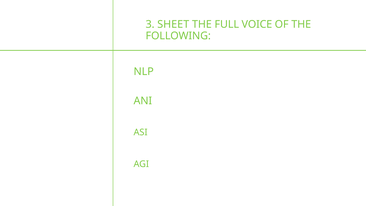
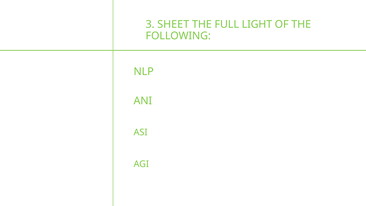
VOICE: VOICE -> LIGHT
